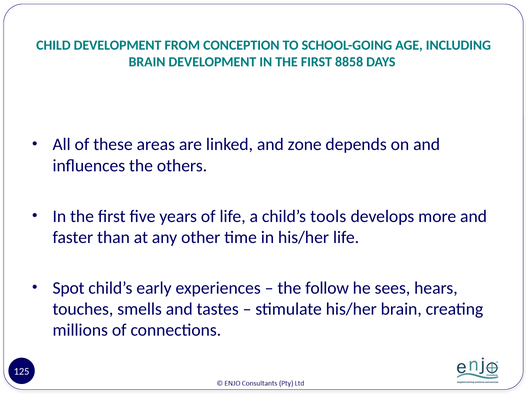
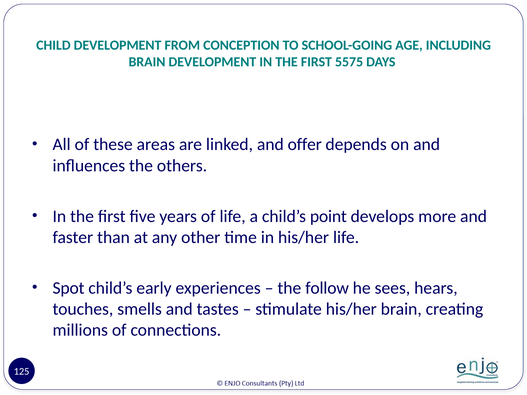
8858: 8858 -> 5575
zone: zone -> offer
tools: tools -> point
